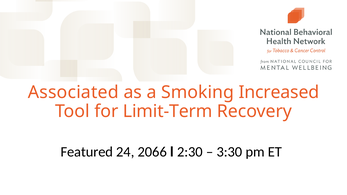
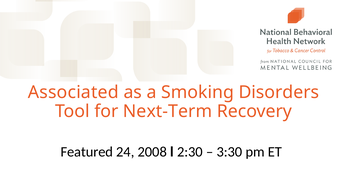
Increased: Increased -> Disorders
Limit-Term: Limit-Term -> Next-Term
2066: 2066 -> 2008
